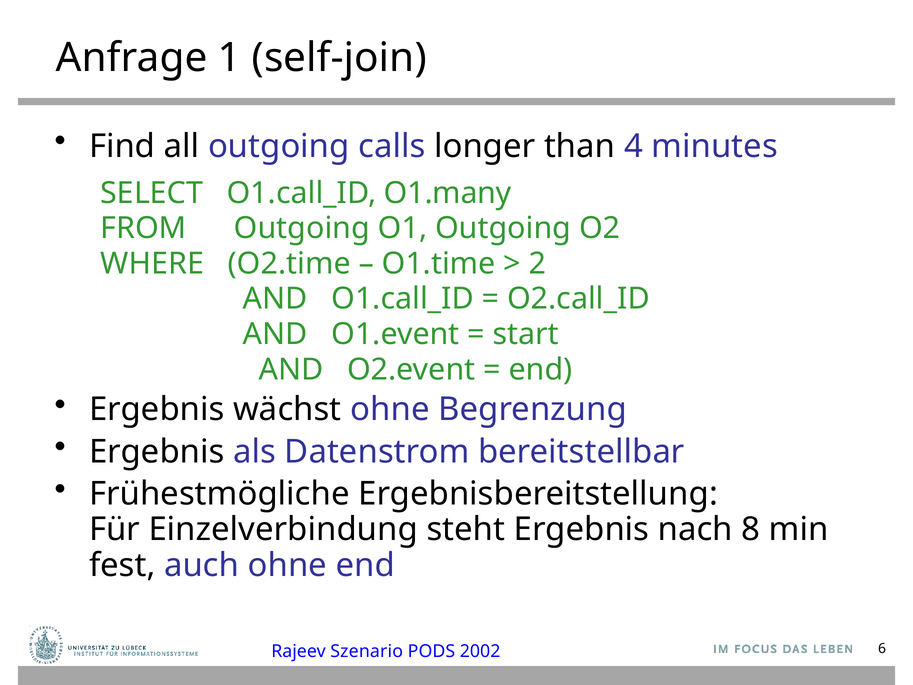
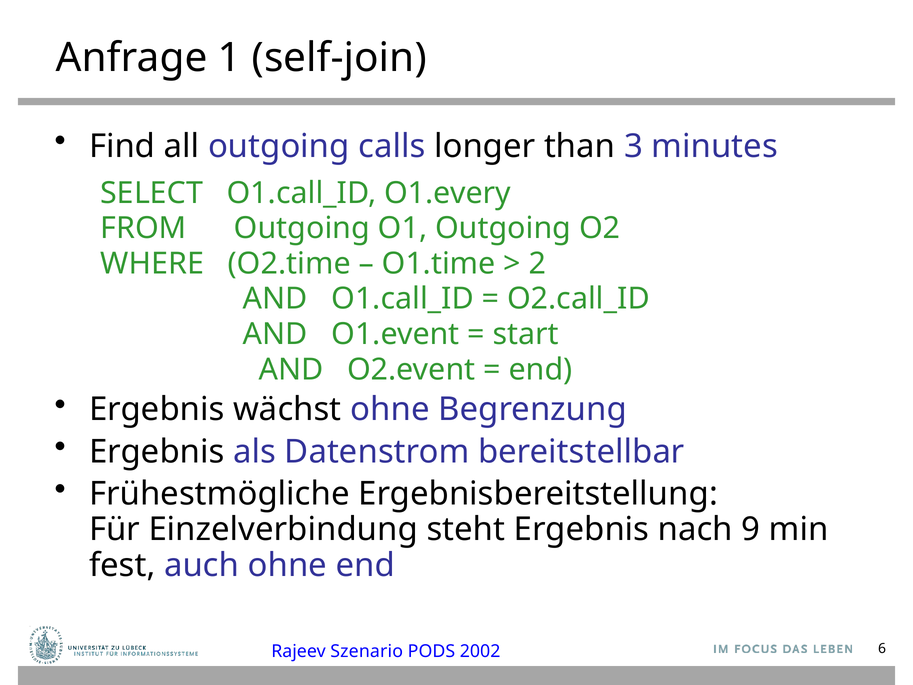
4: 4 -> 3
O1.many: O1.many -> O1.every
8: 8 -> 9
